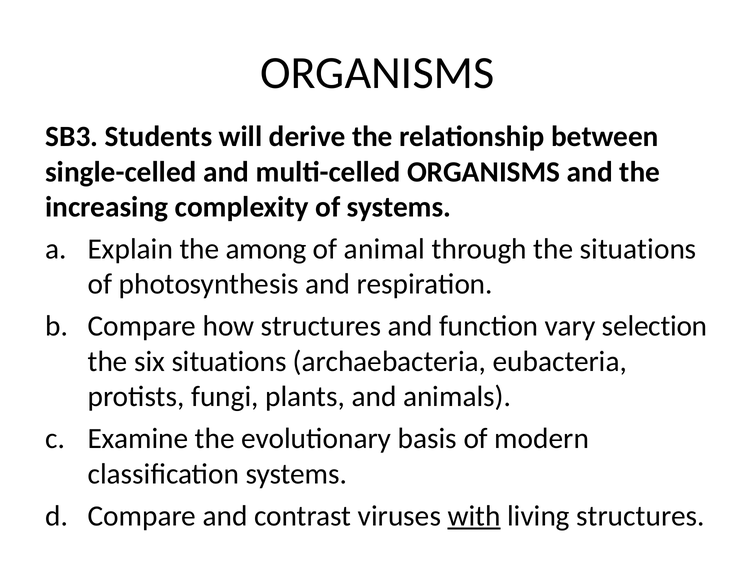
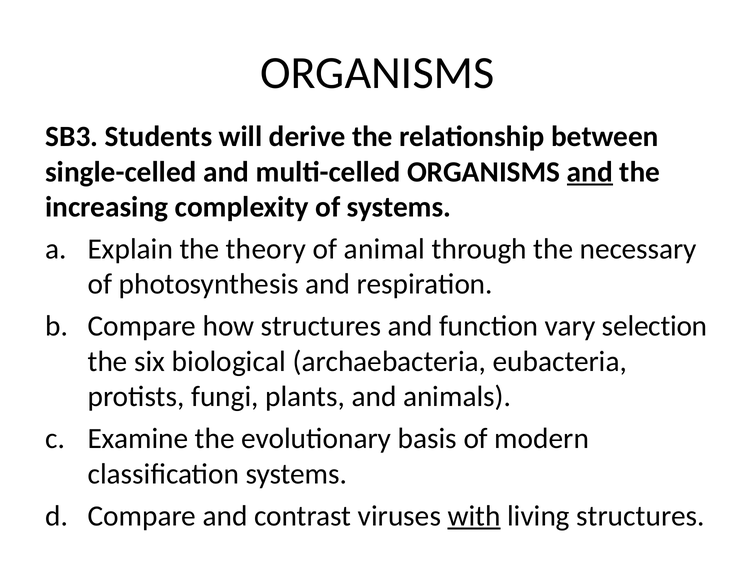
and at (590, 172) underline: none -> present
among: among -> theory
the situations: situations -> necessary
six situations: situations -> biological
